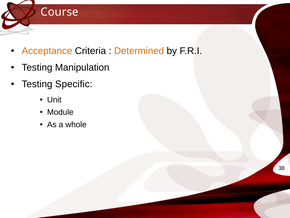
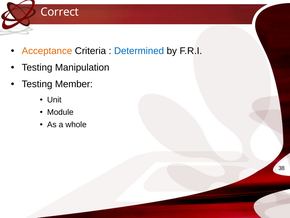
Course: Course -> Correct
Determined colour: orange -> blue
Specific: Specific -> Member
